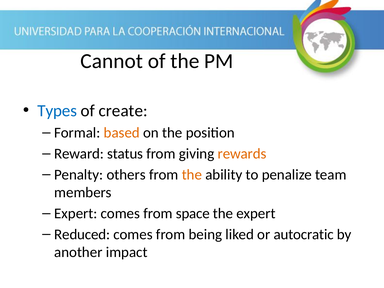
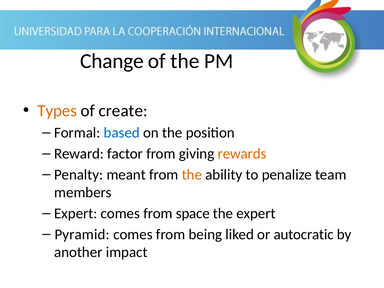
Cannot: Cannot -> Change
Types colour: blue -> orange
based colour: orange -> blue
status: status -> factor
others: others -> meant
Reduced: Reduced -> Pyramid
